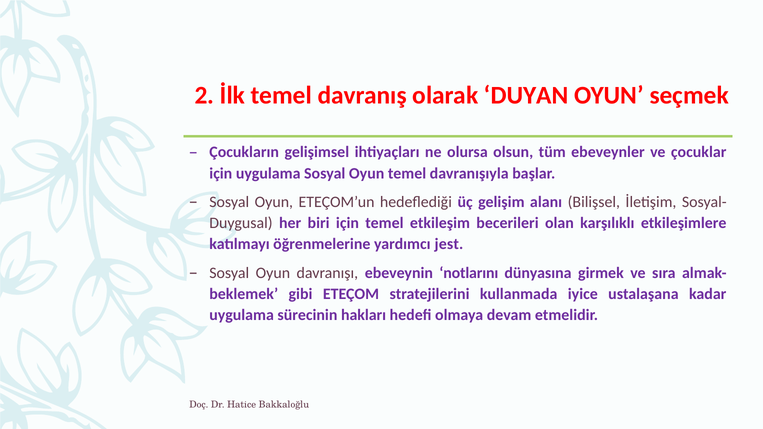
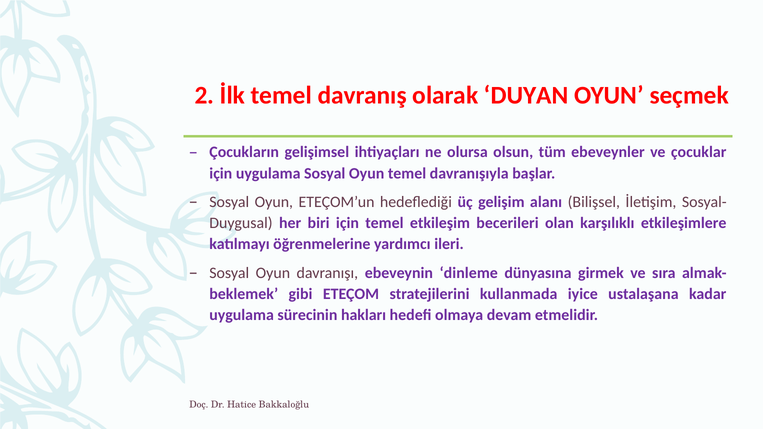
jest: jest -> ileri
notlarını: notlarını -> dinleme
